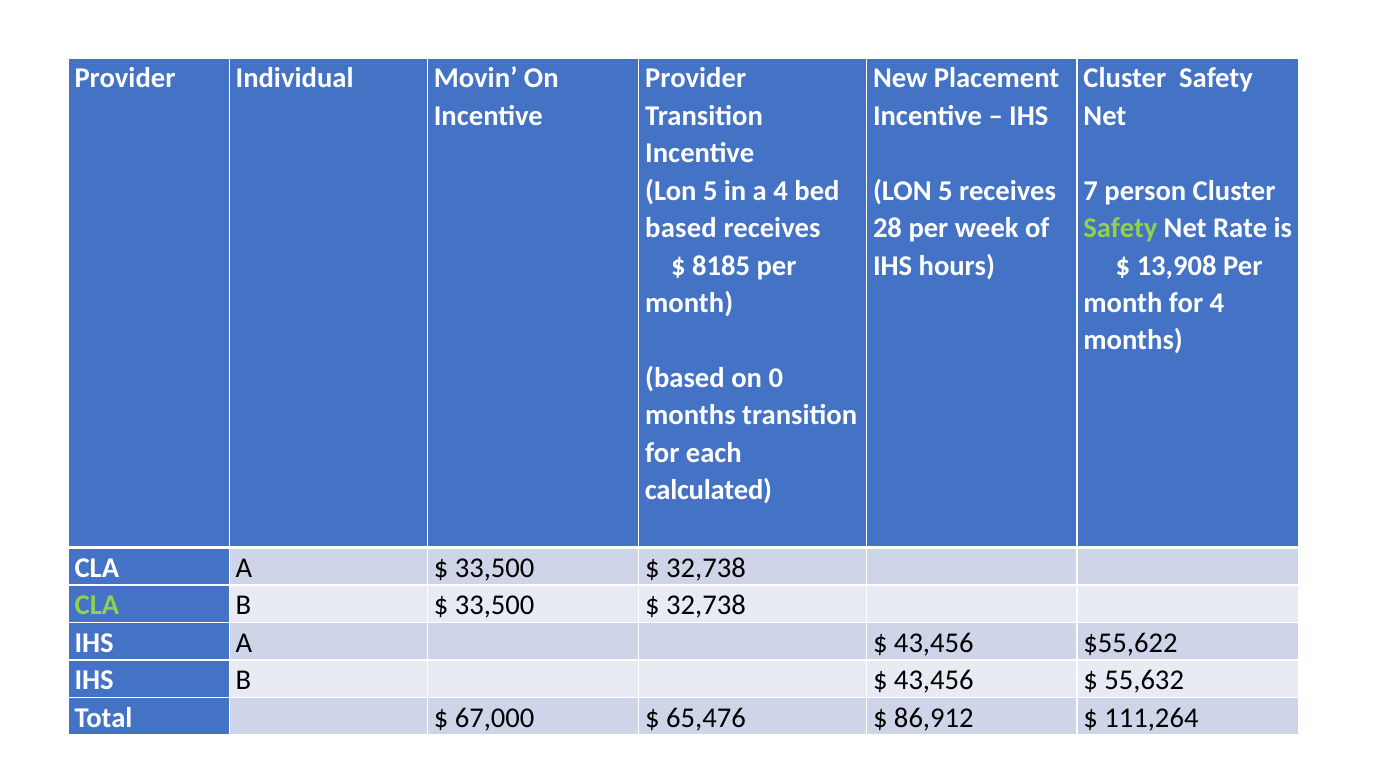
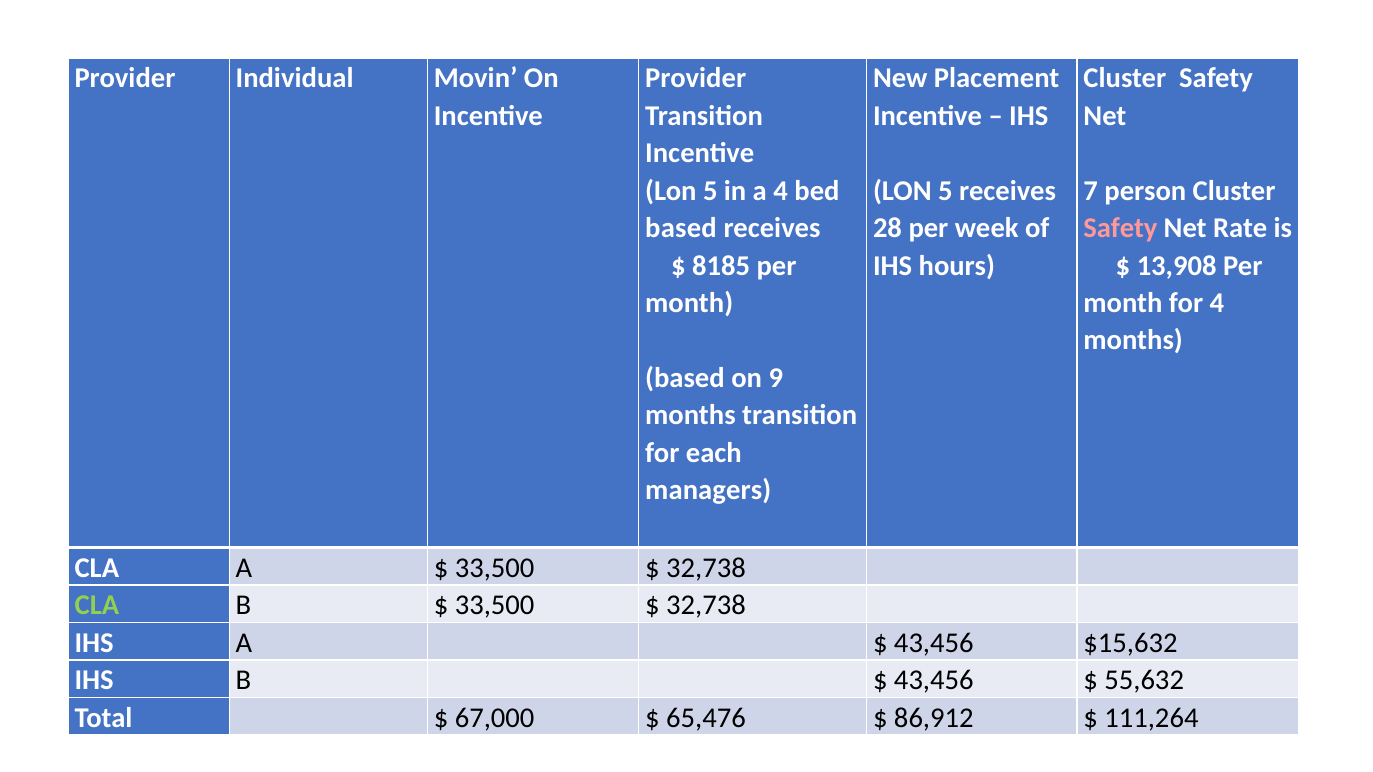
Safety at (1120, 228) colour: light green -> pink
0: 0 -> 9
calculated: calculated -> managers
$55,622: $55,622 -> $15,632
